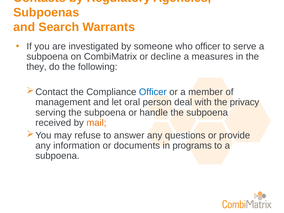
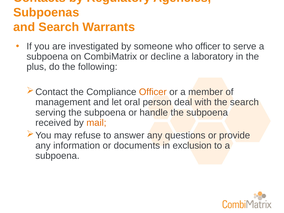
measures: measures -> laboratory
they: they -> plus
Officer at (153, 92) colour: blue -> orange
the privacy: privacy -> search
programs: programs -> exclusion
